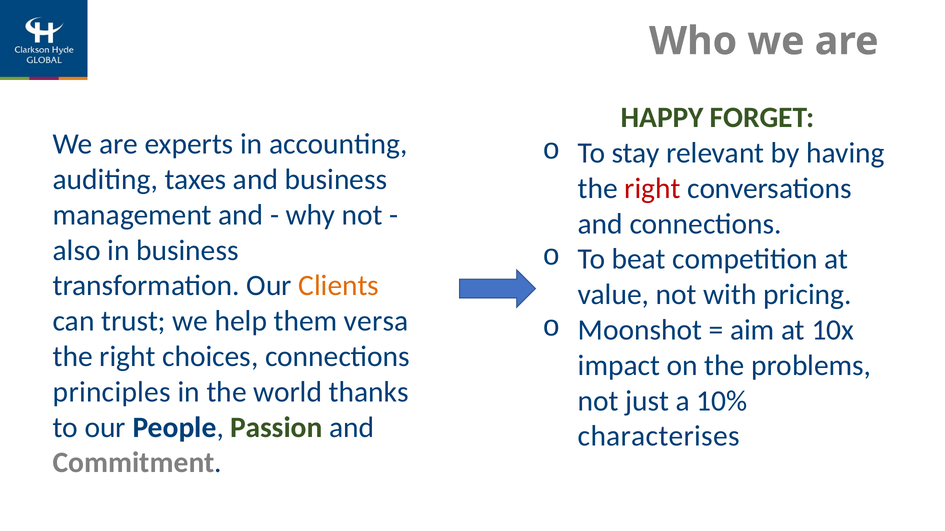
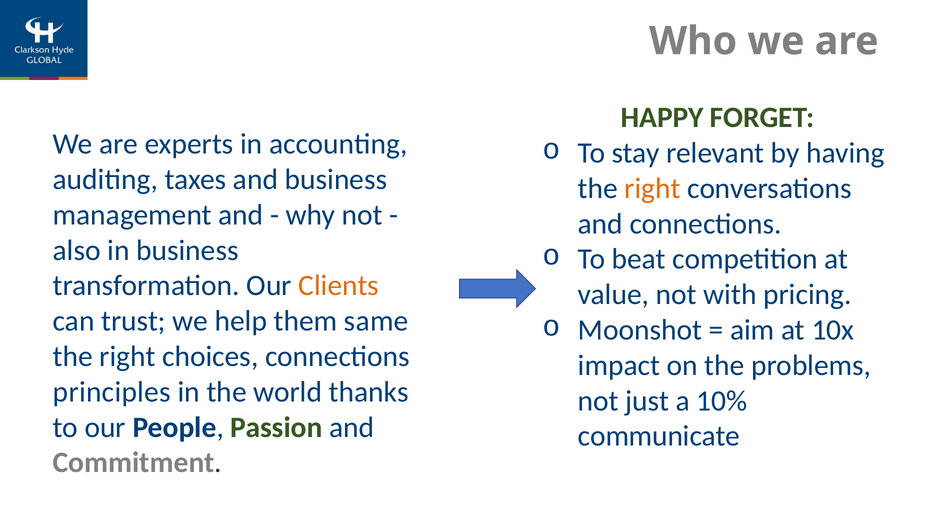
right at (653, 189) colour: red -> orange
versa: versa -> same
characterises: characterises -> communicate
